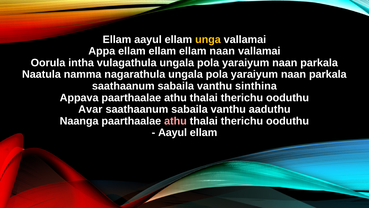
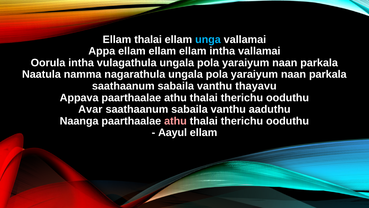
Ellam aayul: aayul -> thalai
unga colour: yellow -> light blue
ellam naan: naan -> intha
sinthina: sinthina -> thayavu
